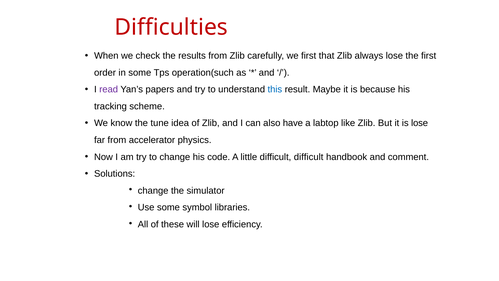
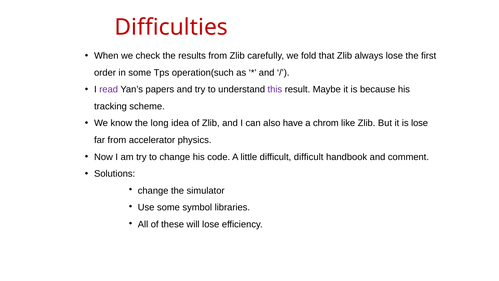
we first: first -> fold
this colour: blue -> purple
tune: tune -> long
labtop: labtop -> chrom
